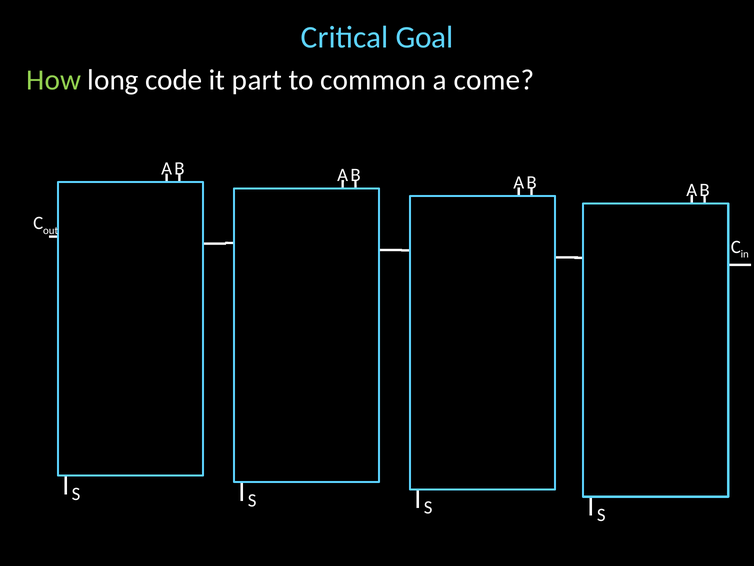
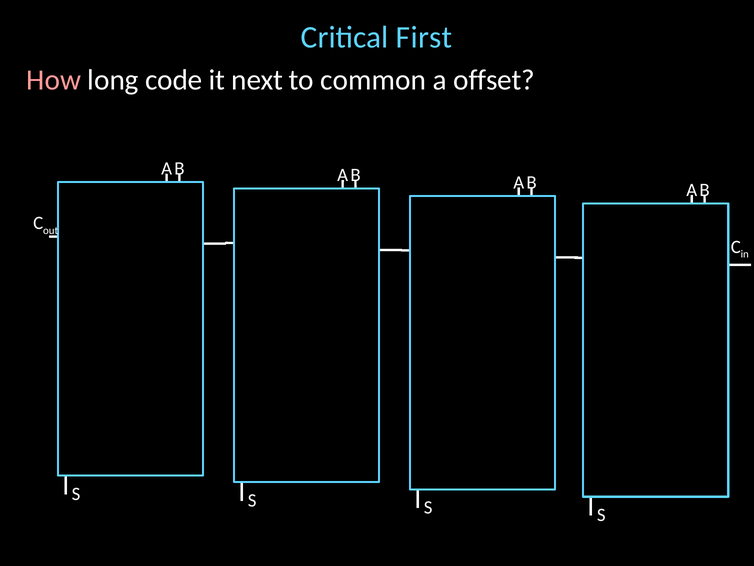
Goal: Goal -> First
How colour: light green -> pink
part: part -> next
come: come -> offset
